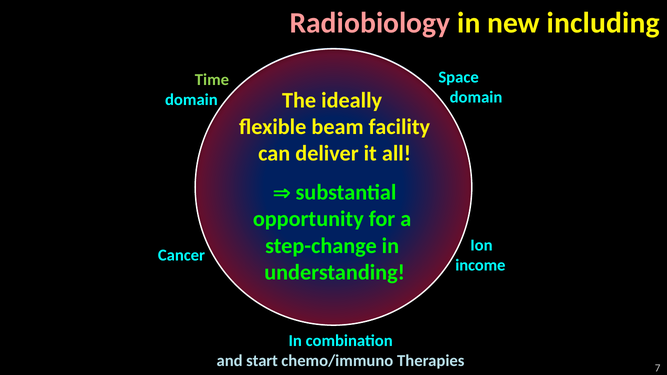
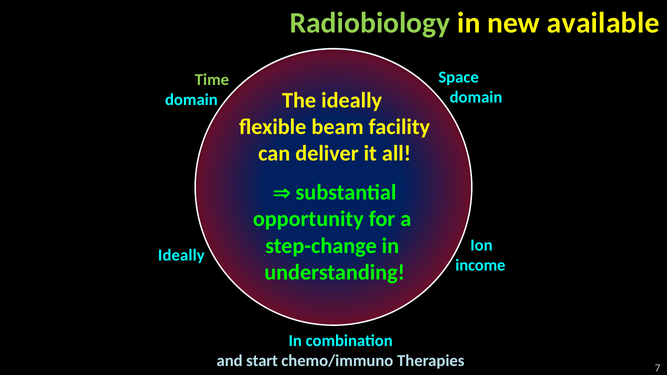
Radiobiology colour: pink -> light green
including: including -> available
Cancer at (181, 256): Cancer -> Ideally
